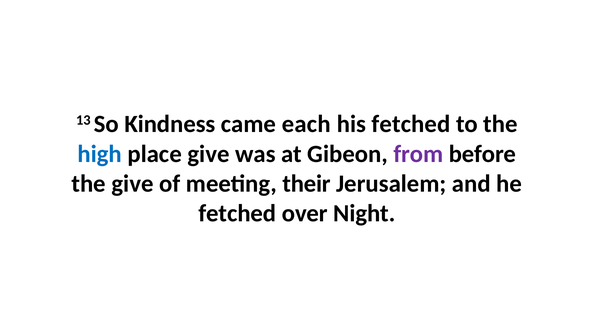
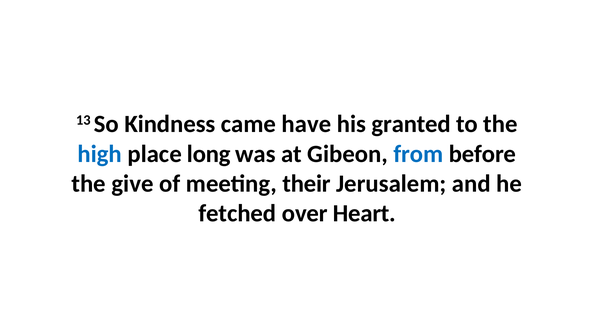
each: each -> have
his fetched: fetched -> granted
place give: give -> long
from colour: purple -> blue
Night: Night -> Heart
